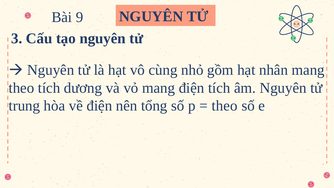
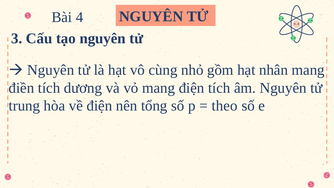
9: 9 -> 4
theo at (21, 88): theo -> điền
